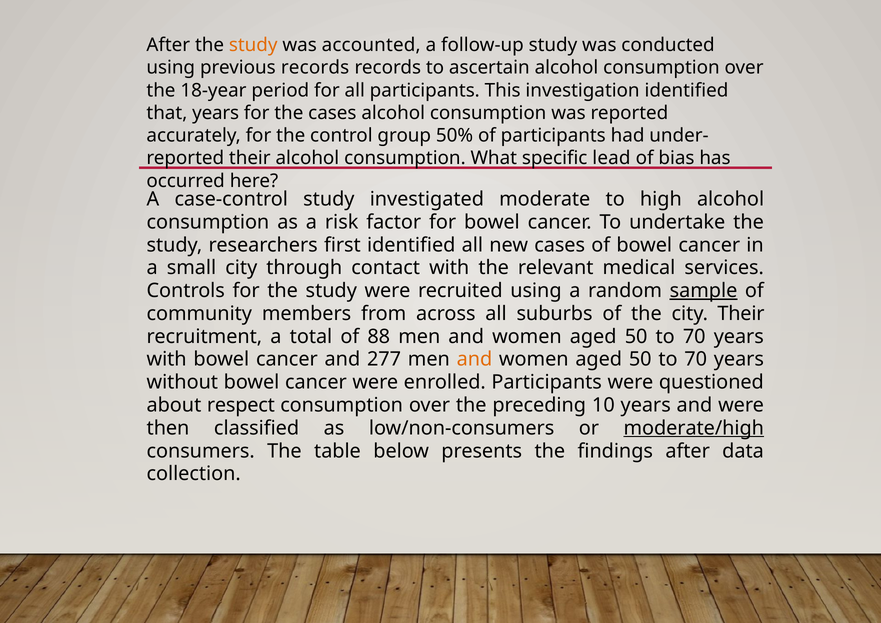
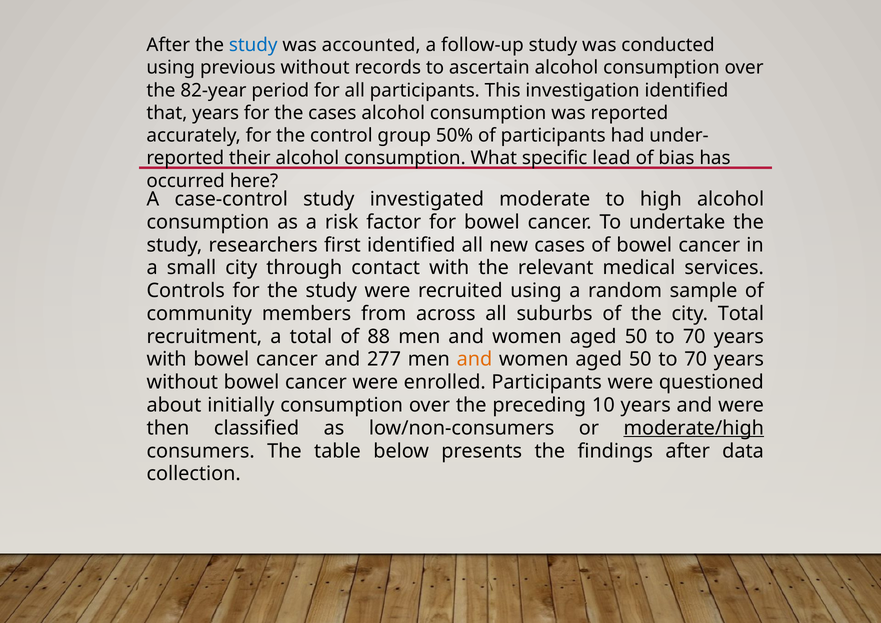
study at (253, 45) colour: orange -> blue
previous records: records -> without
18-year: 18-year -> 82-year
sample underline: present -> none
city Their: Their -> Total
respect: respect -> initially
